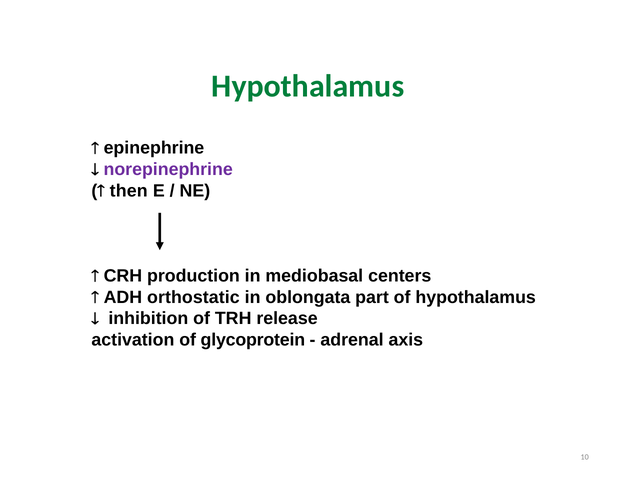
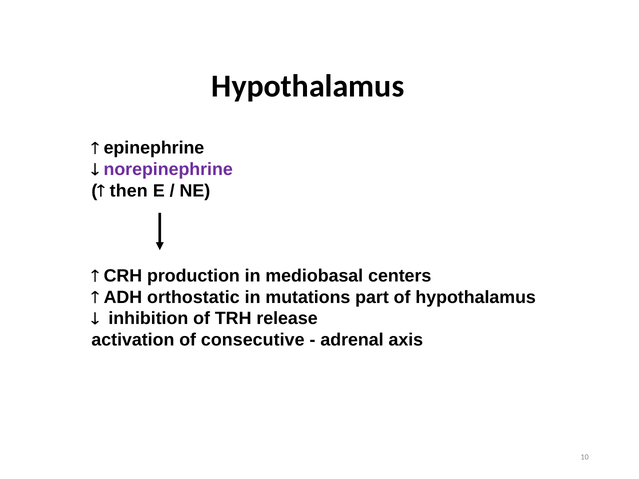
Hypothalamus at (308, 86) colour: green -> black
oblongata: oblongata -> mutations
glycoprotein: glycoprotein -> consecutive
